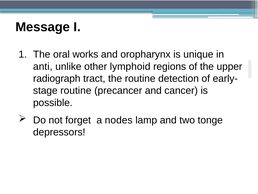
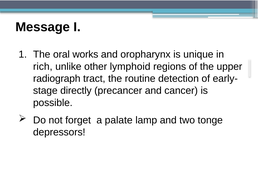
anti: anti -> rich
routine at (76, 90): routine -> directly
nodes: nodes -> palate
